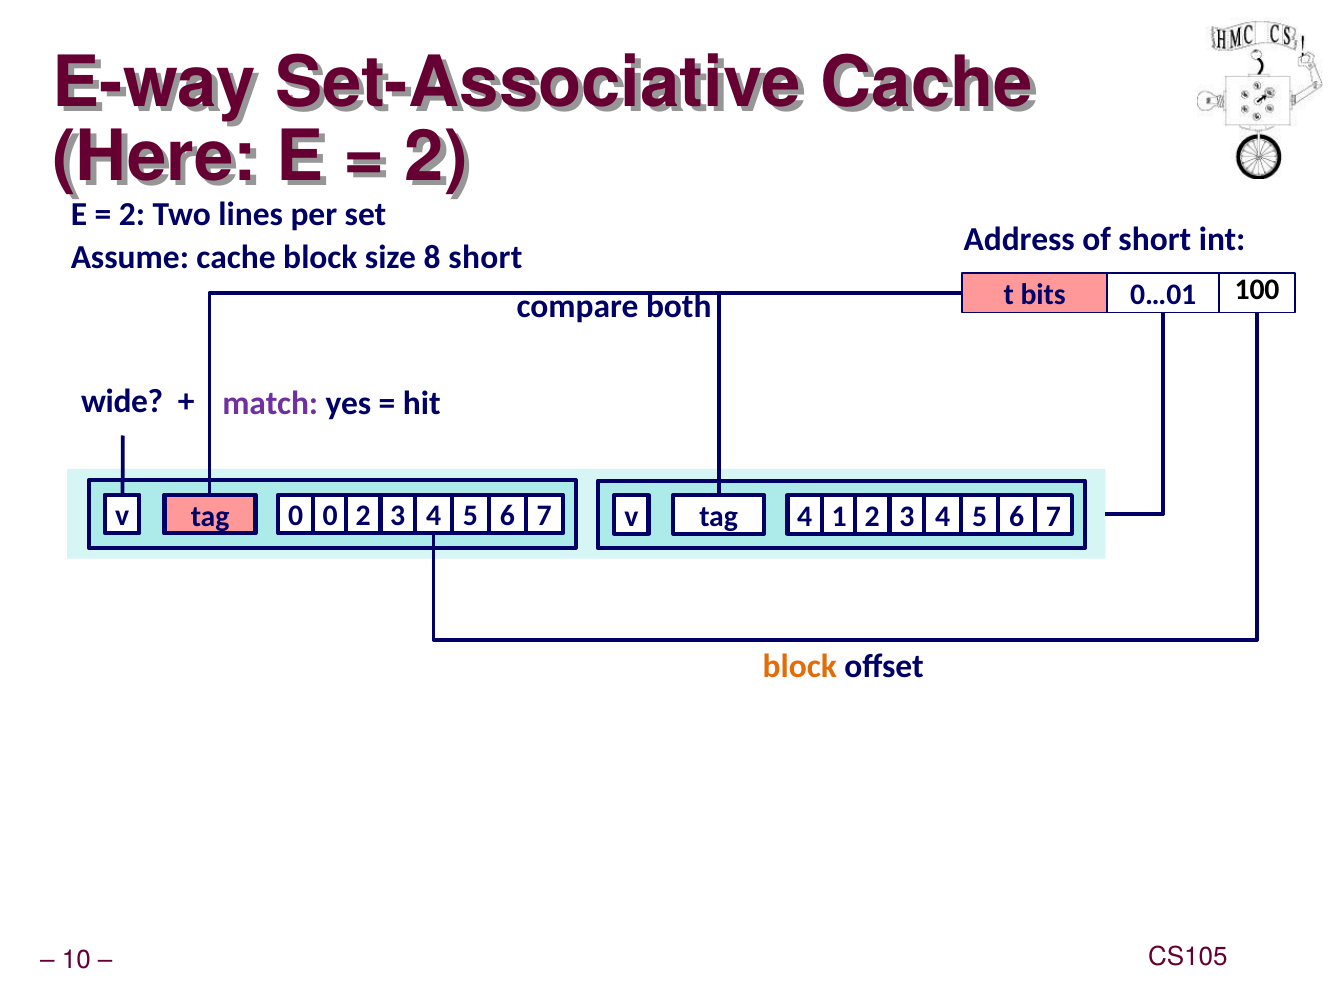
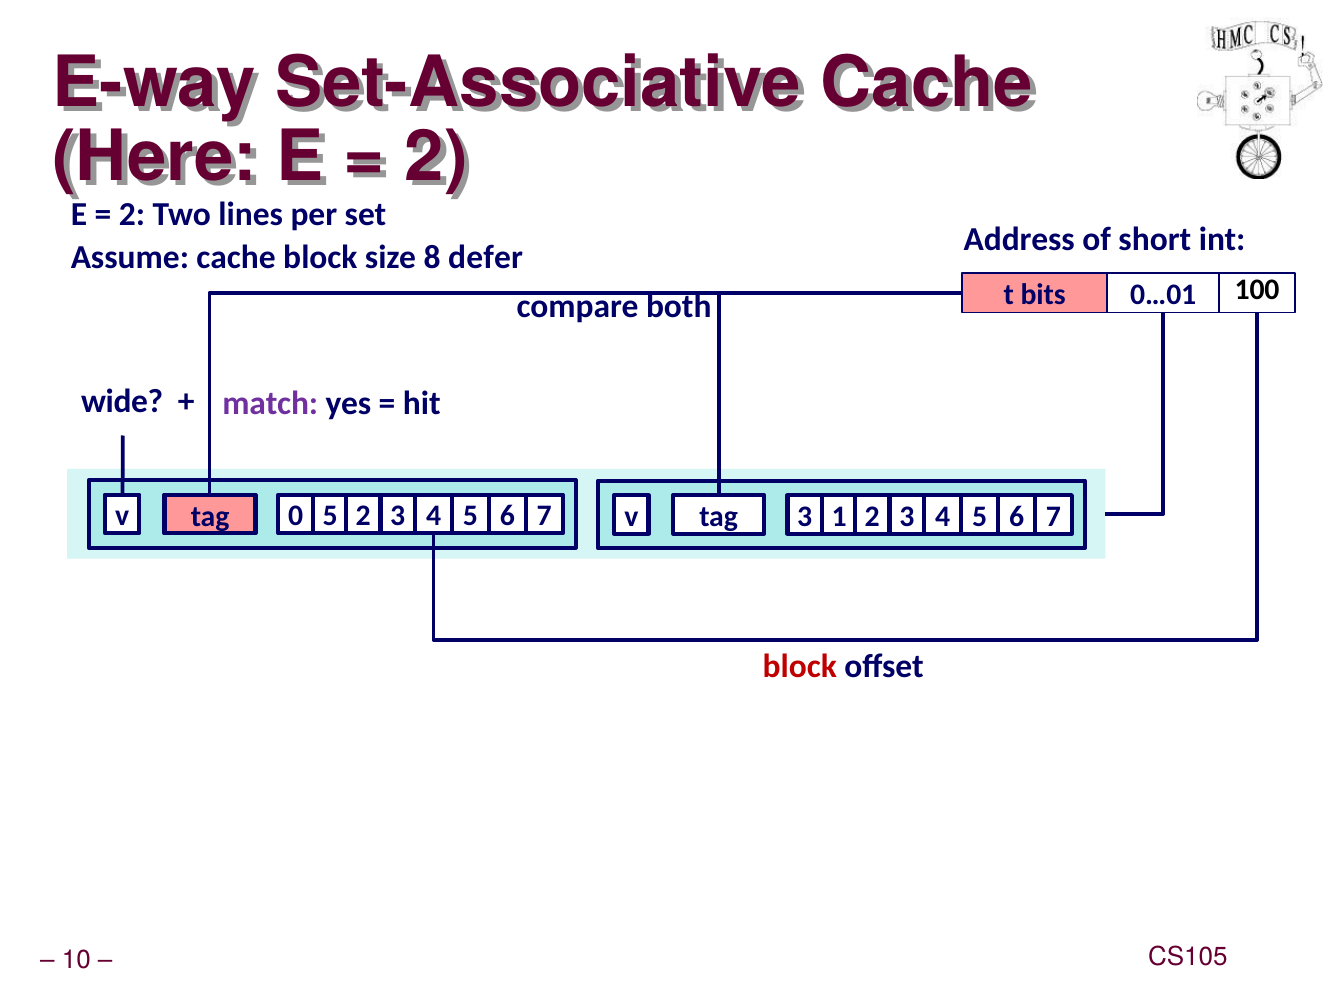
8 short: short -> defer
0 0: 0 -> 5
4 4: 4 -> 3
block at (800, 666) colour: orange -> red
